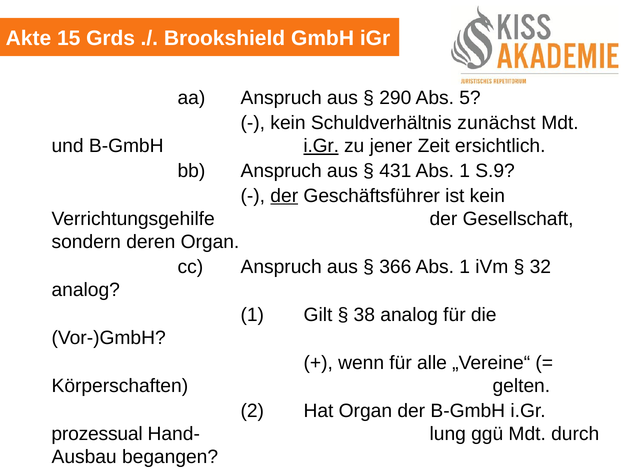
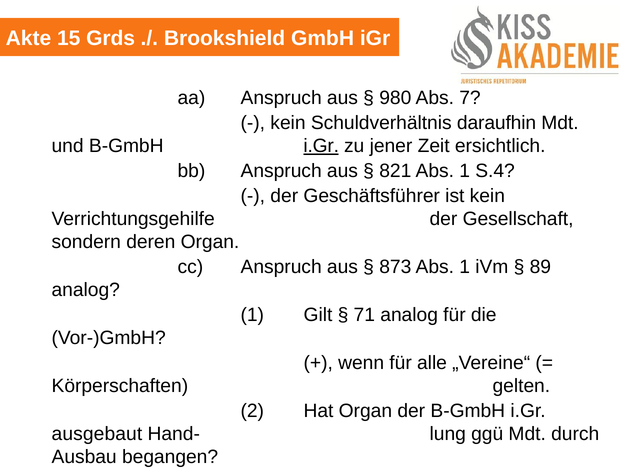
290: 290 -> 980
5: 5 -> 7
zunächst: zunächst -> daraufhin
431: 431 -> 821
S.9: S.9 -> S.4
der at (284, 195) underline: present -> none
366: 366 -> 873
32: 32 -> 89
38: 38 -> 71
prozessual: prozessual -> ausgebaut
